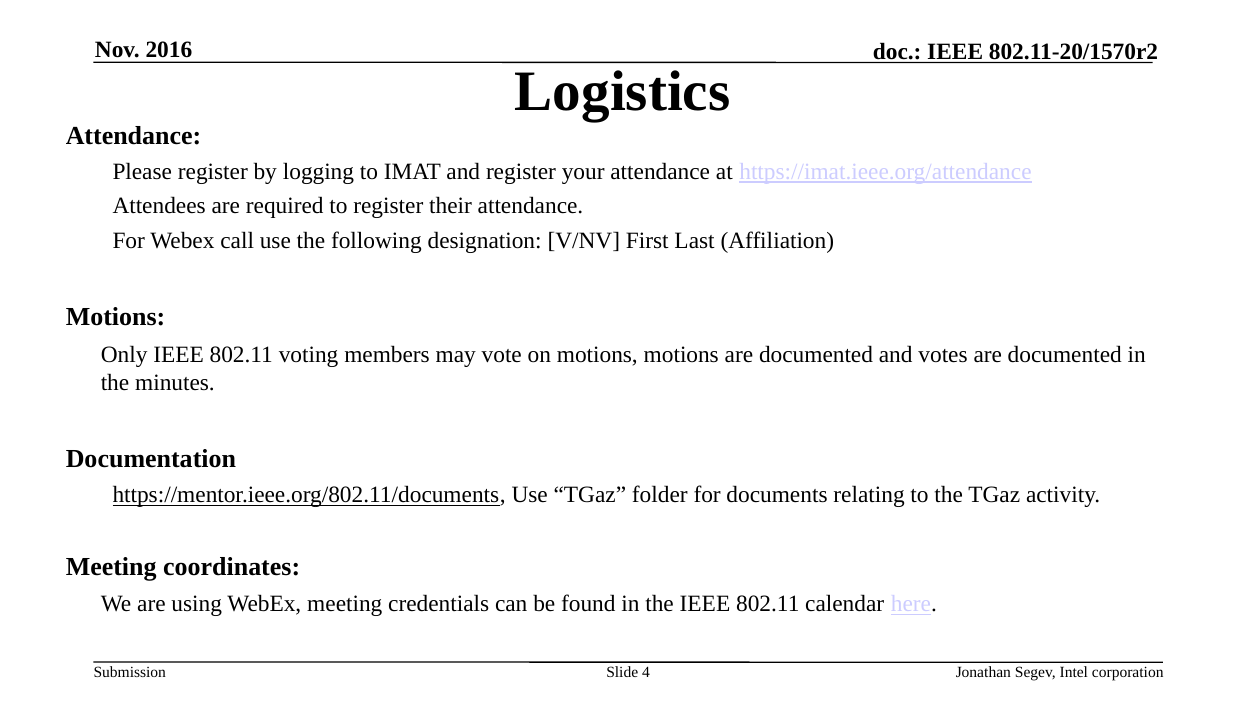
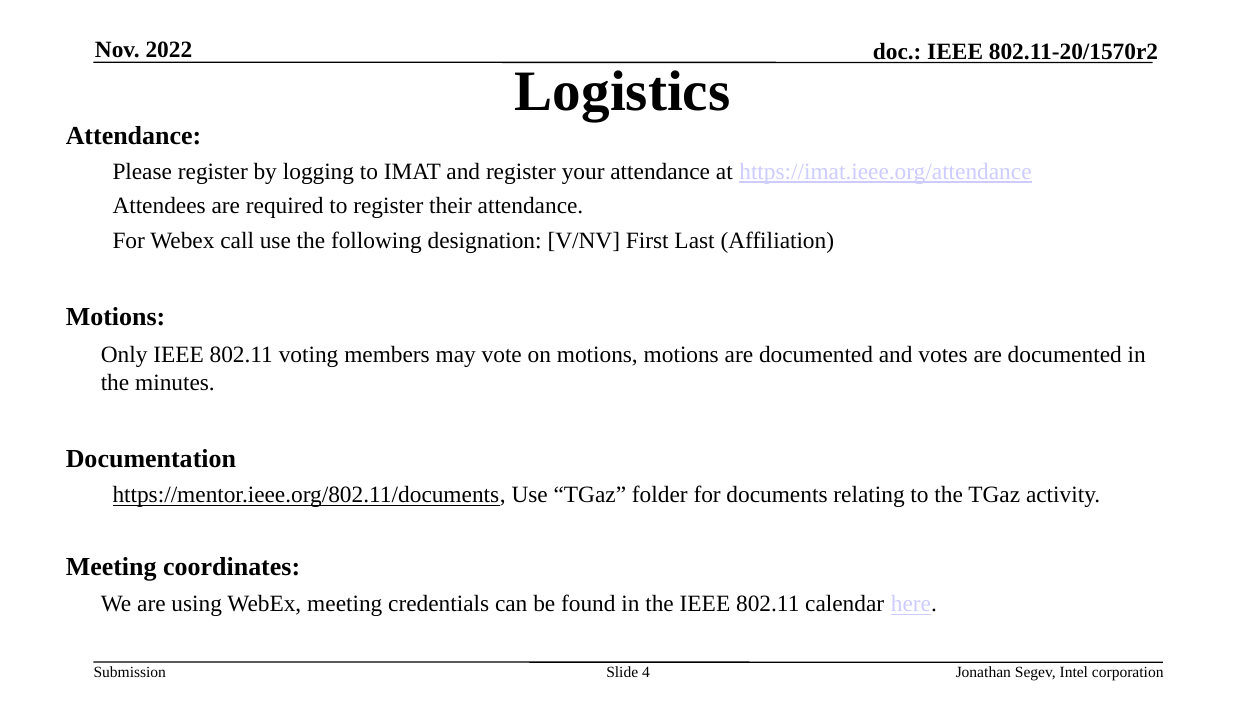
2016: 2016 -> 2022
